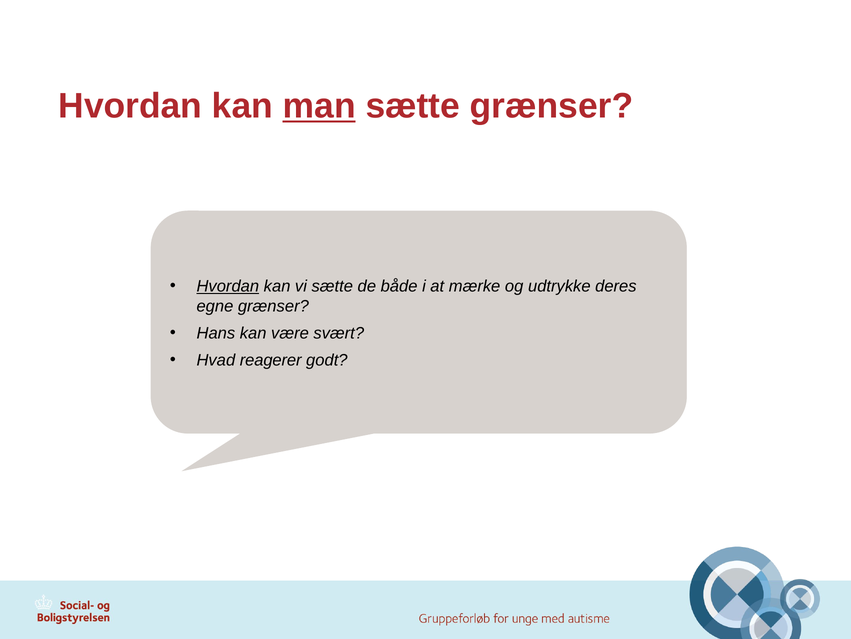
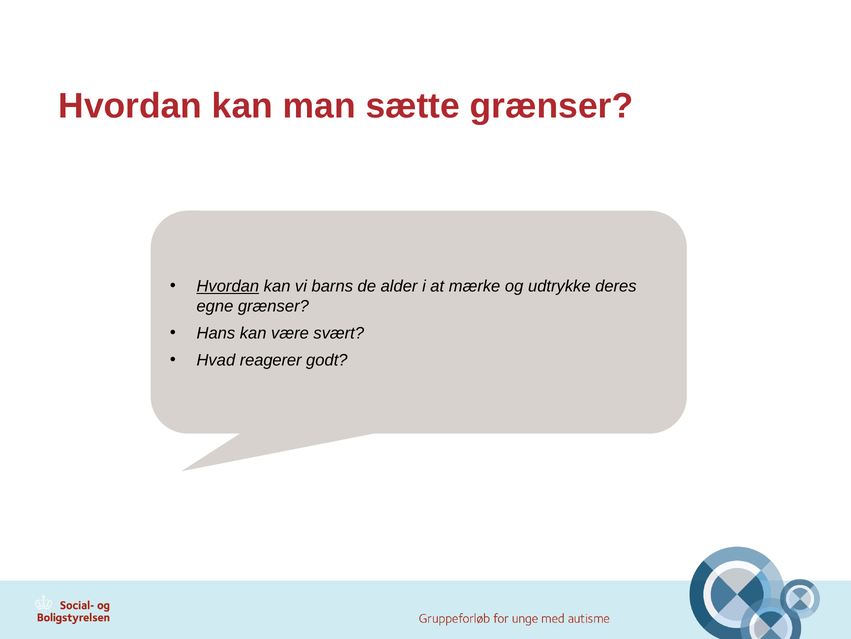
man underline: present -> none
vi sætte: sætte -> barns
både: både -> alder
